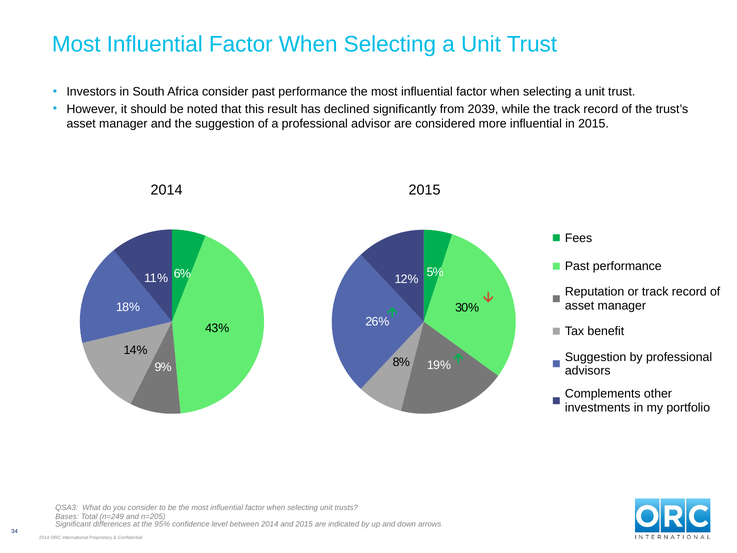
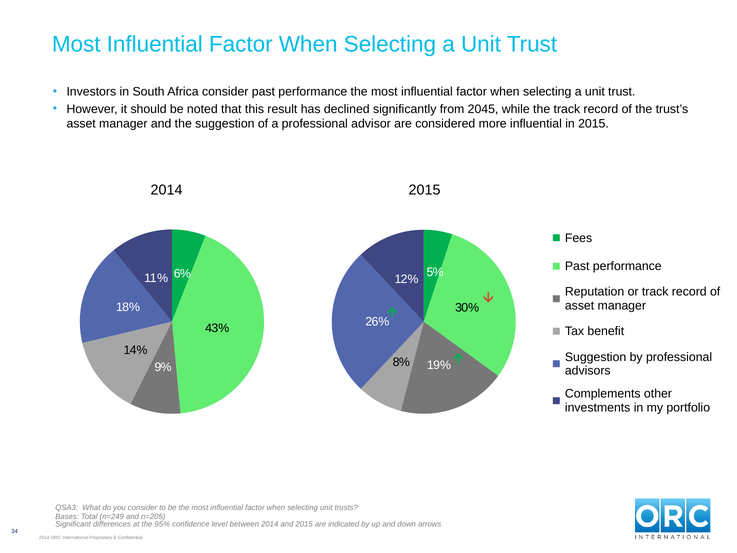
2039: 2039 -> 2045
